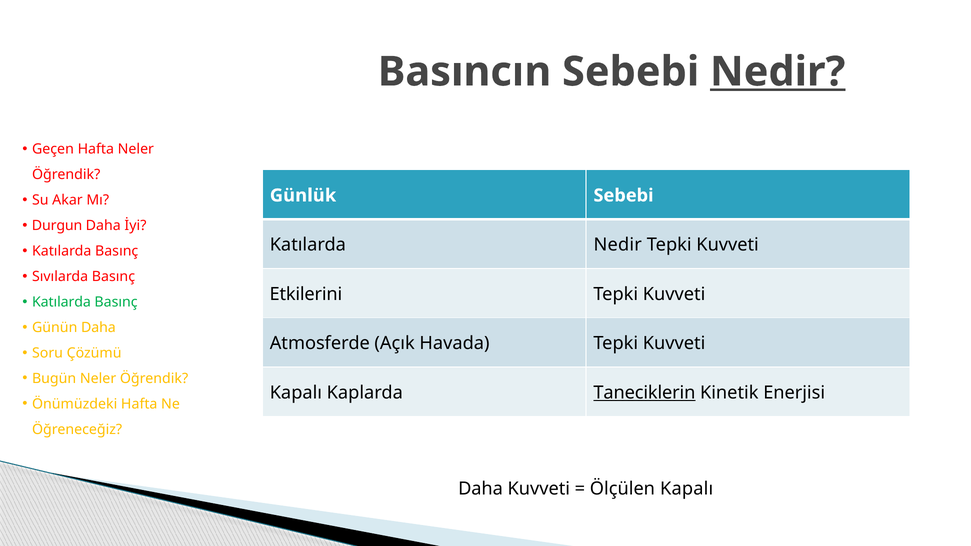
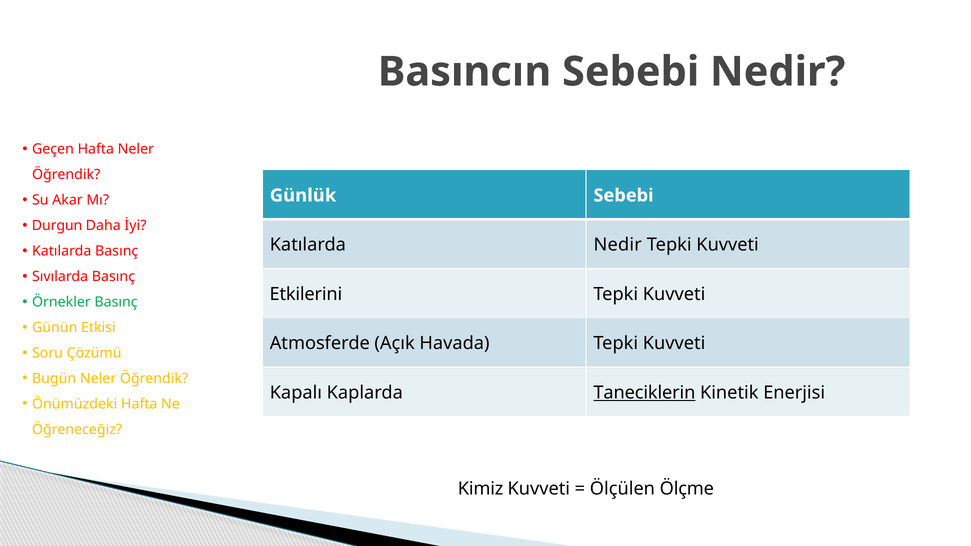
Nedir at (778, 72) underline: present -> none
Katılarda at (61, 302): Katılarda -> Örnekler
Günün Daha: Daha -> Etkisi
Daha at (481, 489): Daha -> Kimiz
Ölçülen Kapalı: Kapalı -> Ölçme
